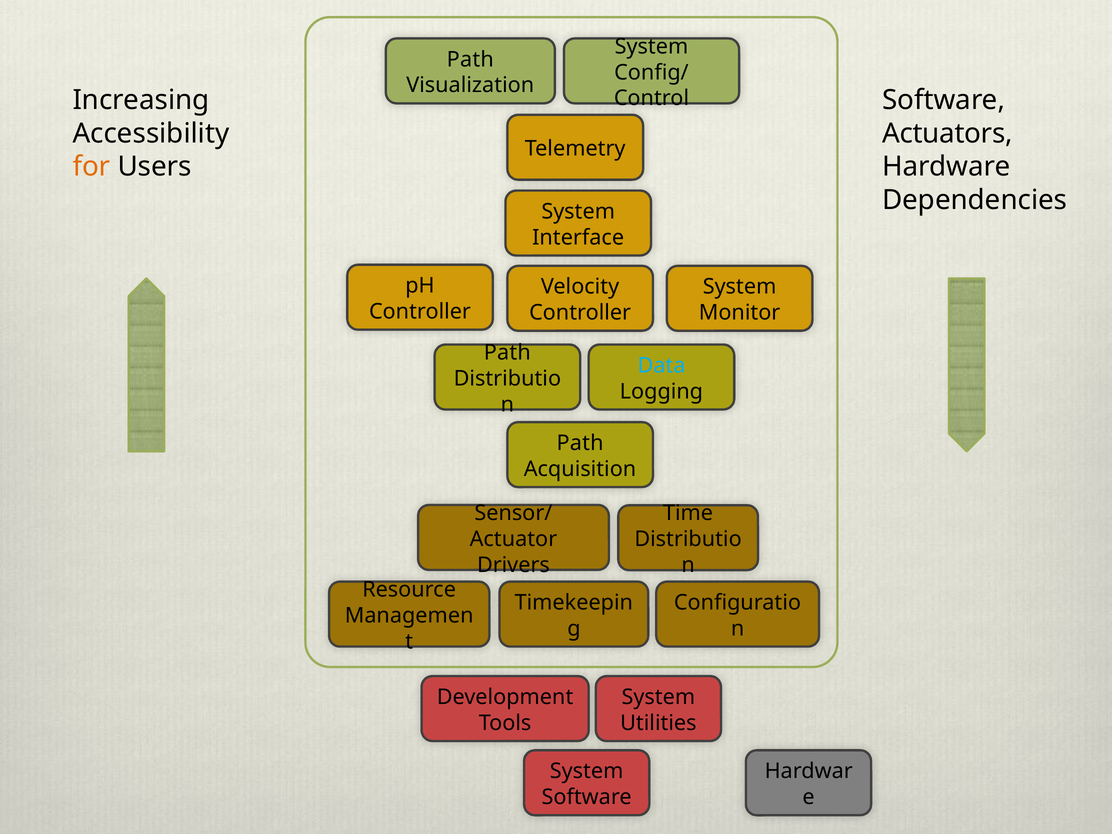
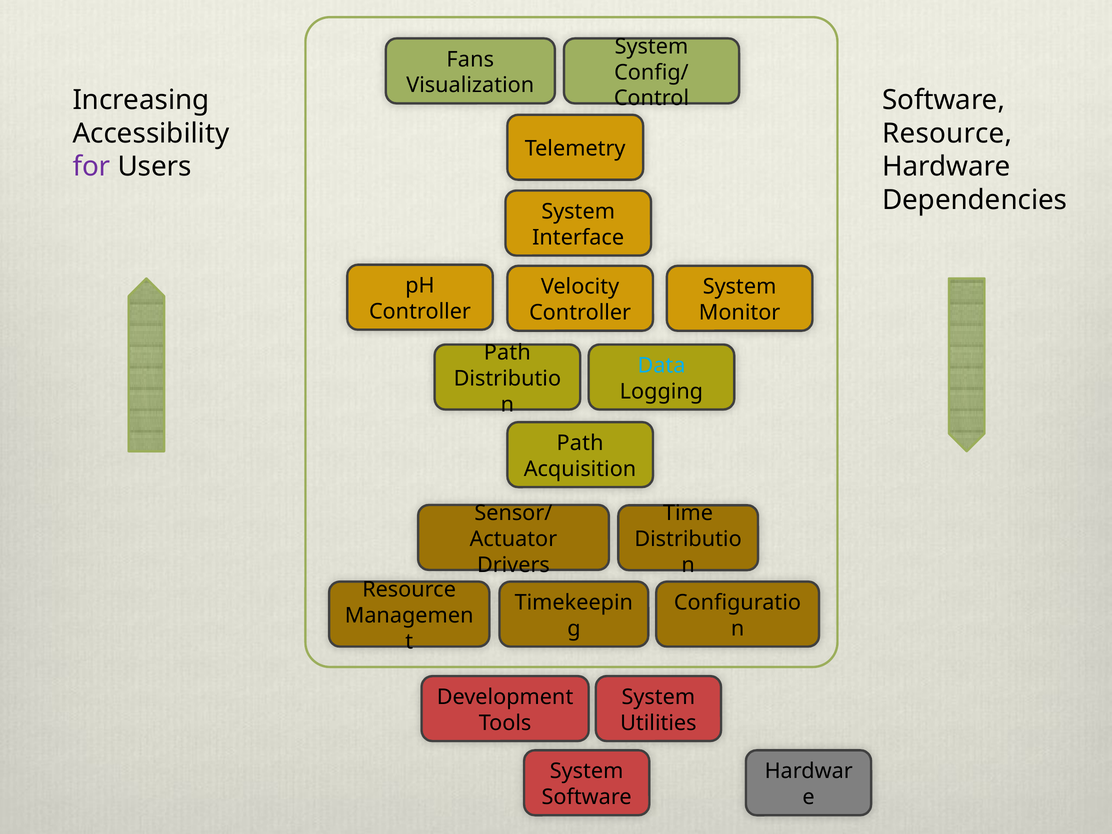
Path at (470, 59): Path -> Fans
Actuators at (947, 133): Actuators -> Resource
for colour: orange -> purple
